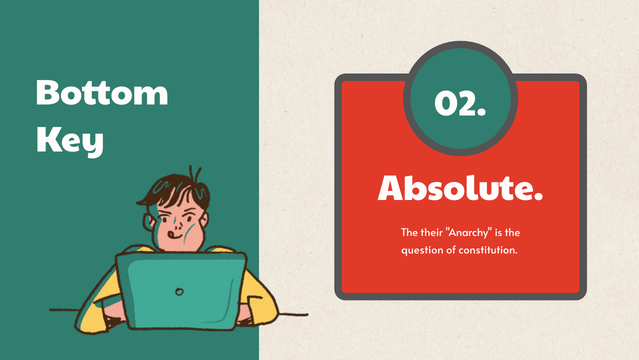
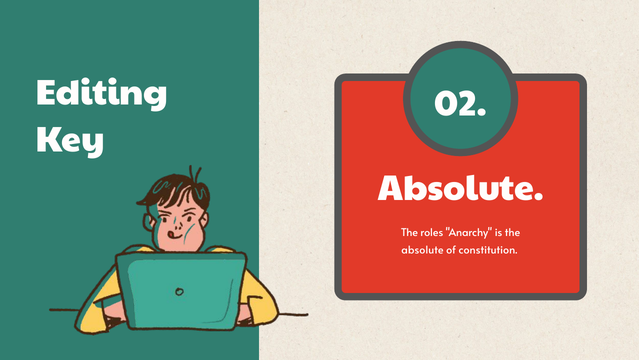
Bottom: Bottom -> Editing
their: their -> roles
question at (422, 250): question -> absolute
